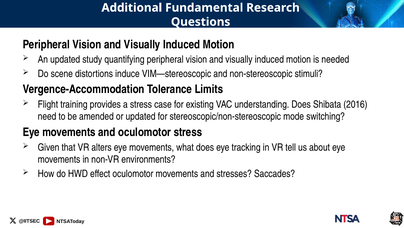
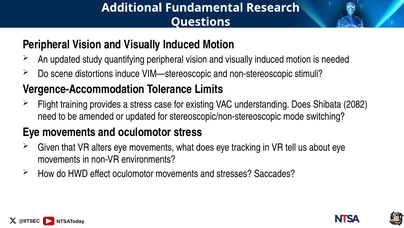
2016: 2016 -> 2082
